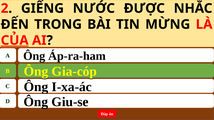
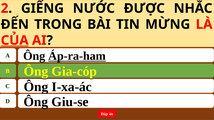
Áp-ra-ham underline: none -> present
